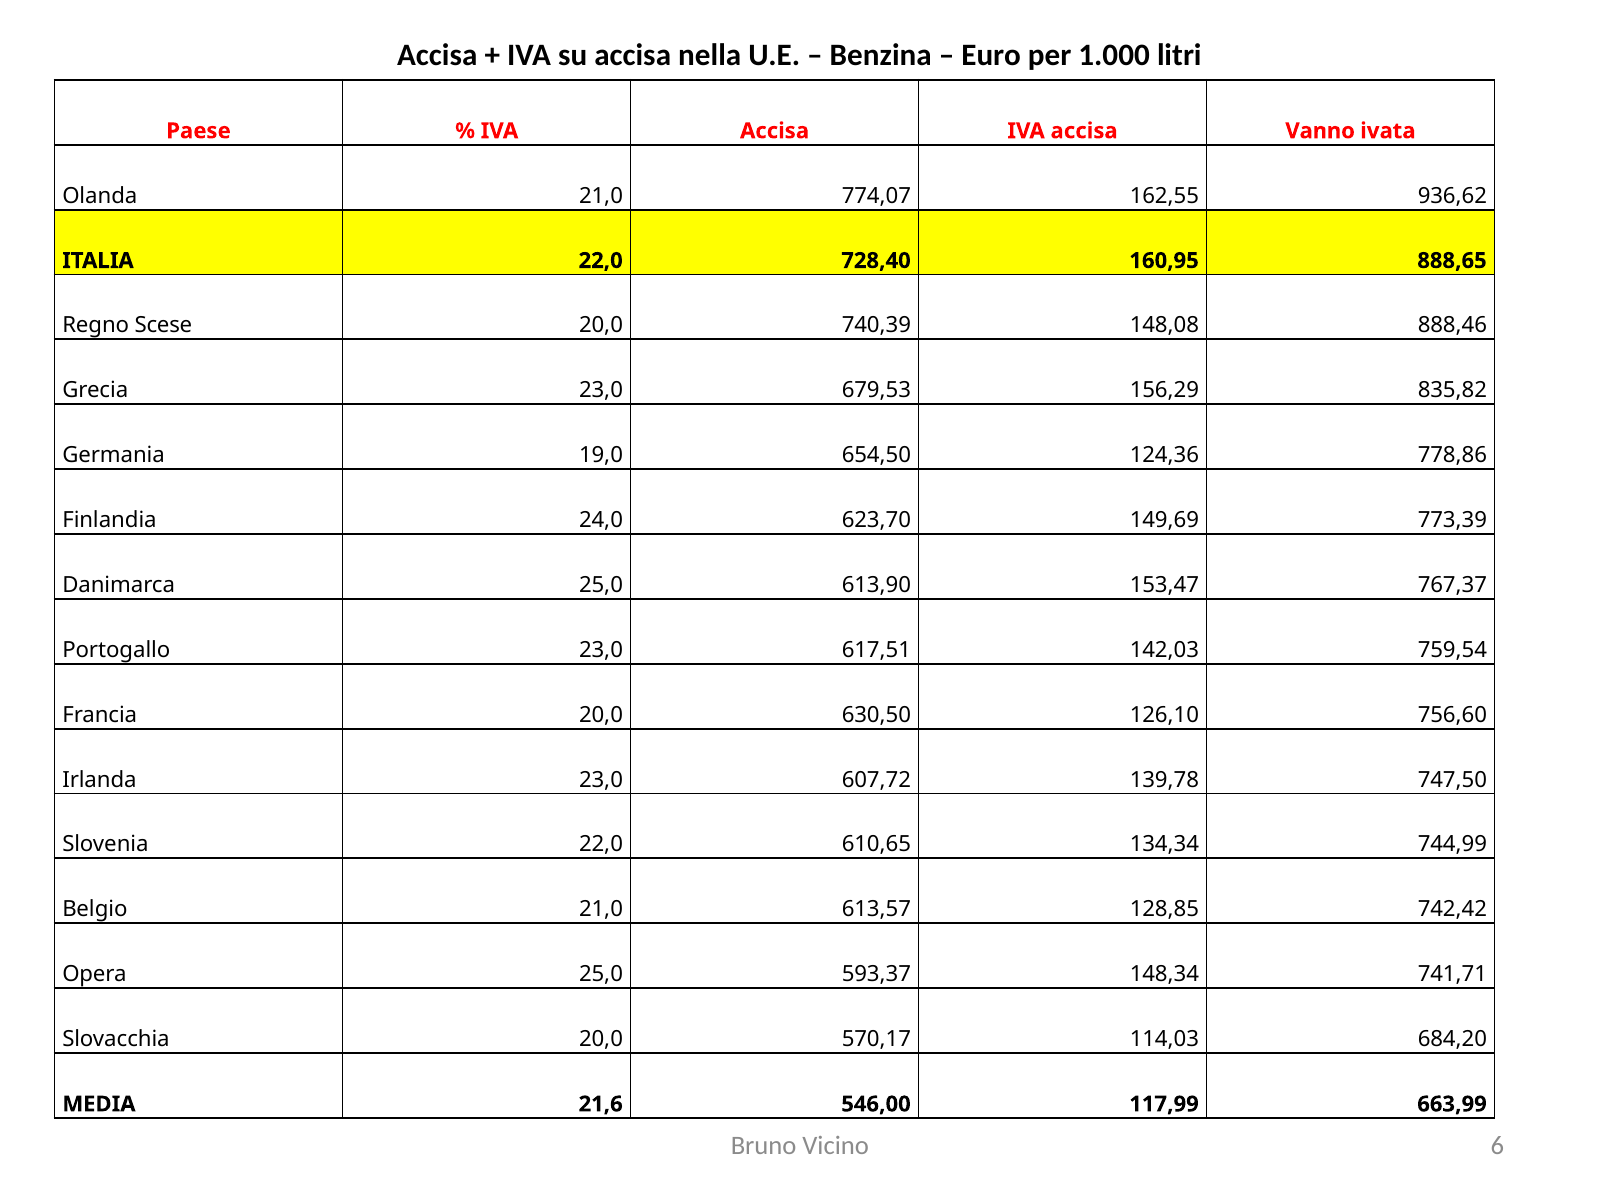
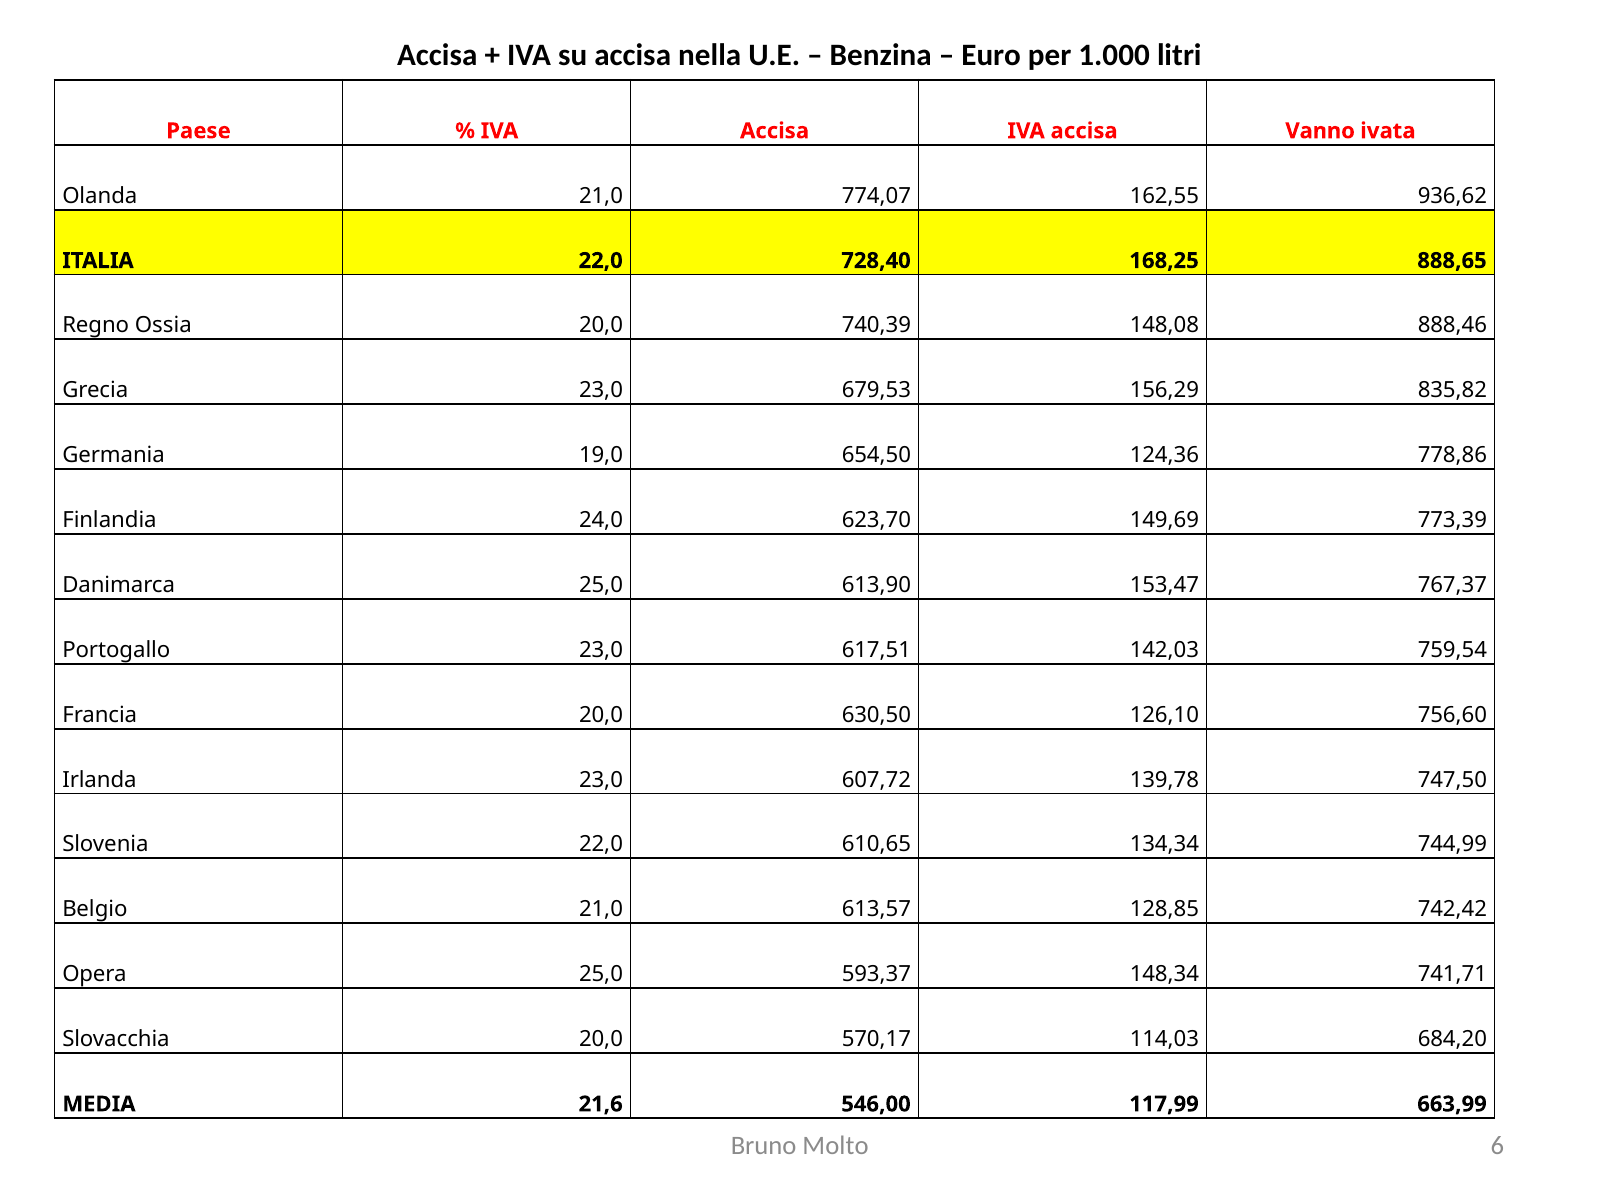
160,95: 160,95 -> 168,25
Scese: Scese -> Ossia
Vicino: Vicino -> Molto
